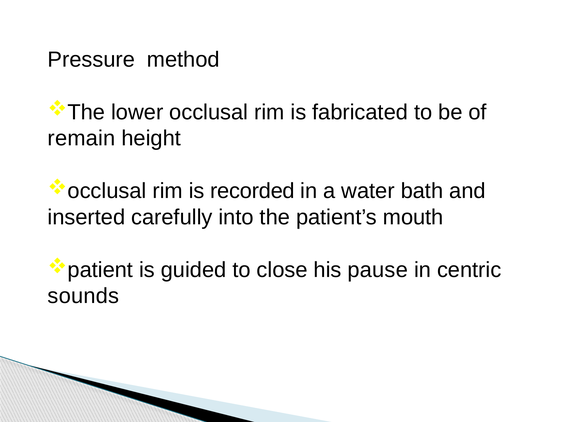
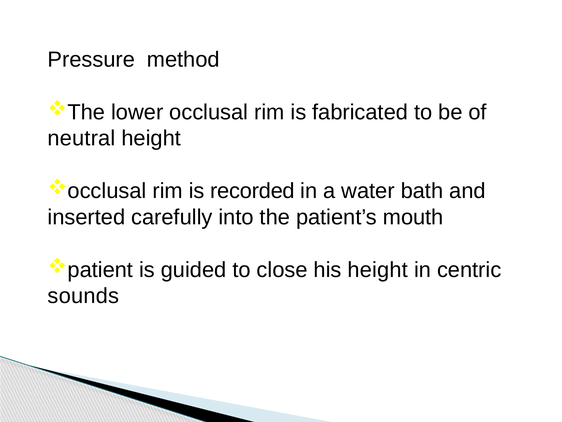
remain: remain -> neutral
his pause: pause -> height
